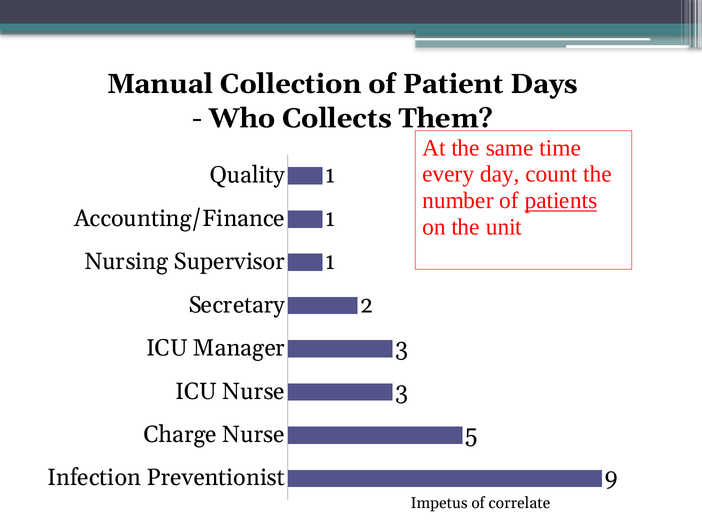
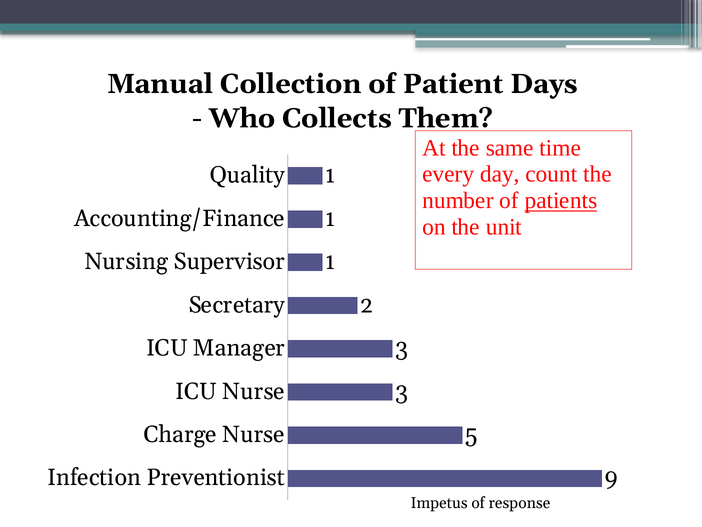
correlate: correlate -> response
